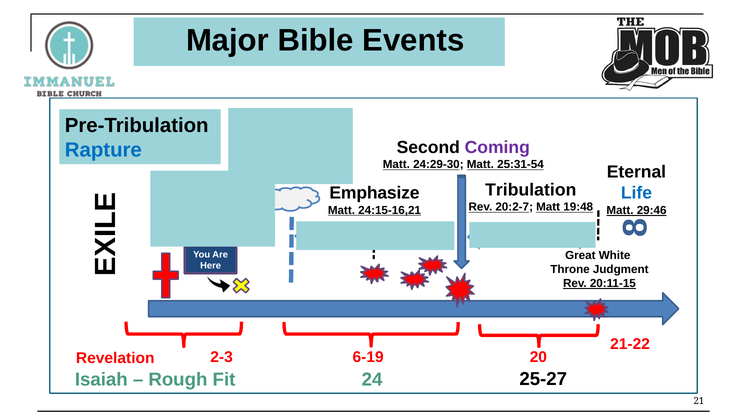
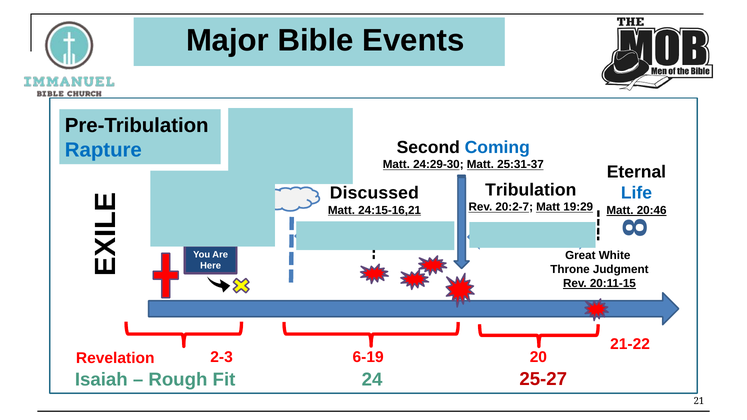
Coming colour: purple -> blue
25:31-54: 25:31-54 -> 25:31-37
Emphasize: Emphasize -> Discussed
19:48: 19:48 -> 19:29
29:46: 29:46 -> 20:46
25-27 colour: black -> red
